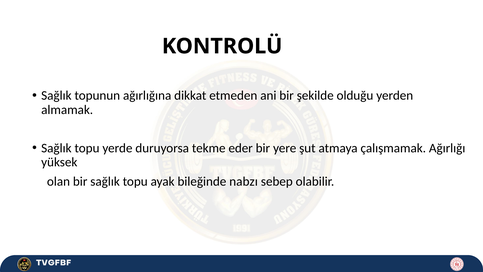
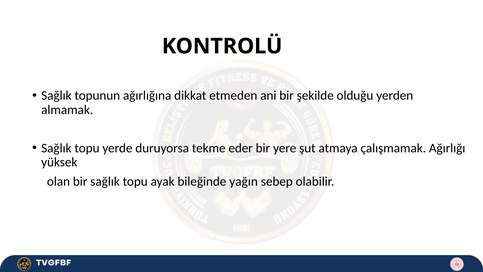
nabzı: nabzı -> yağın
